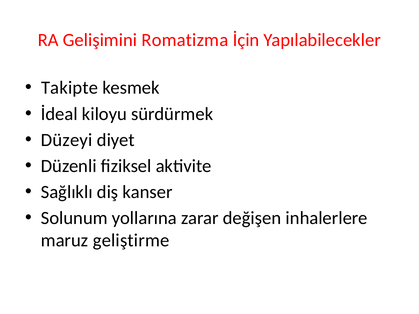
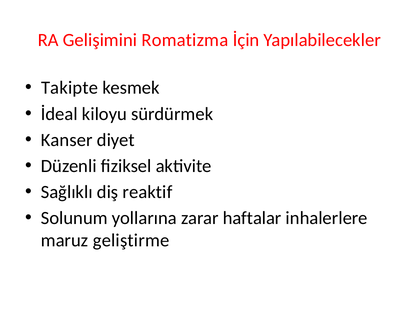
Düzeyi: Düzeyi -> Kanser
kanser: kanser -> reaktif
değişen: değişen -> haftalar
